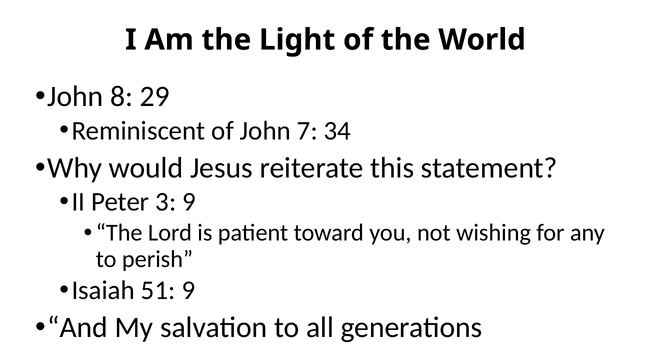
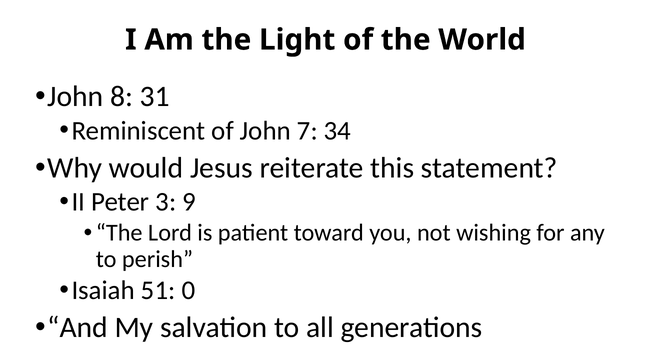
29: 29 -> 31
51 9: 9 -> 0
